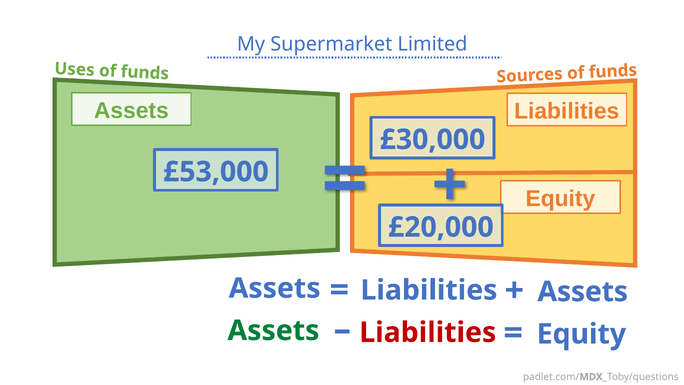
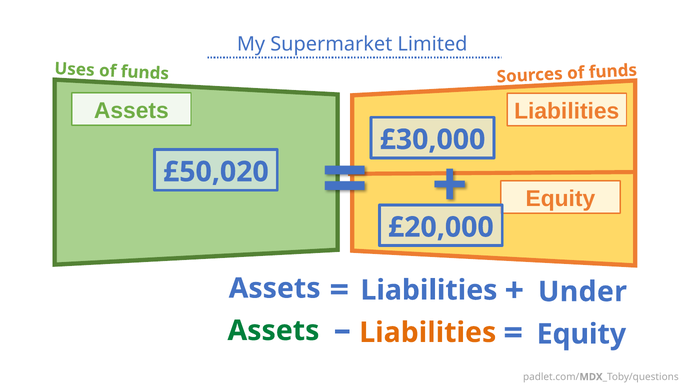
£53,000: £53,000 -> £50,020
Assets at (583, 292): Assets -> Under
Liabilities at (428, 332) colour: red -> orange
